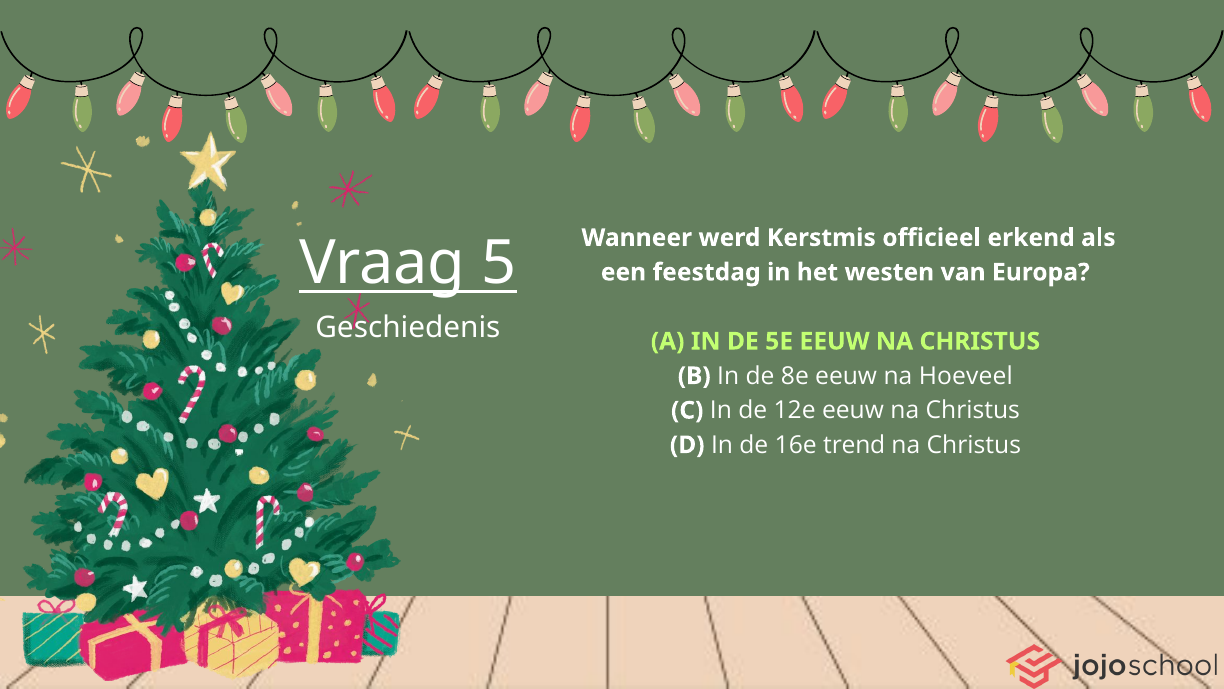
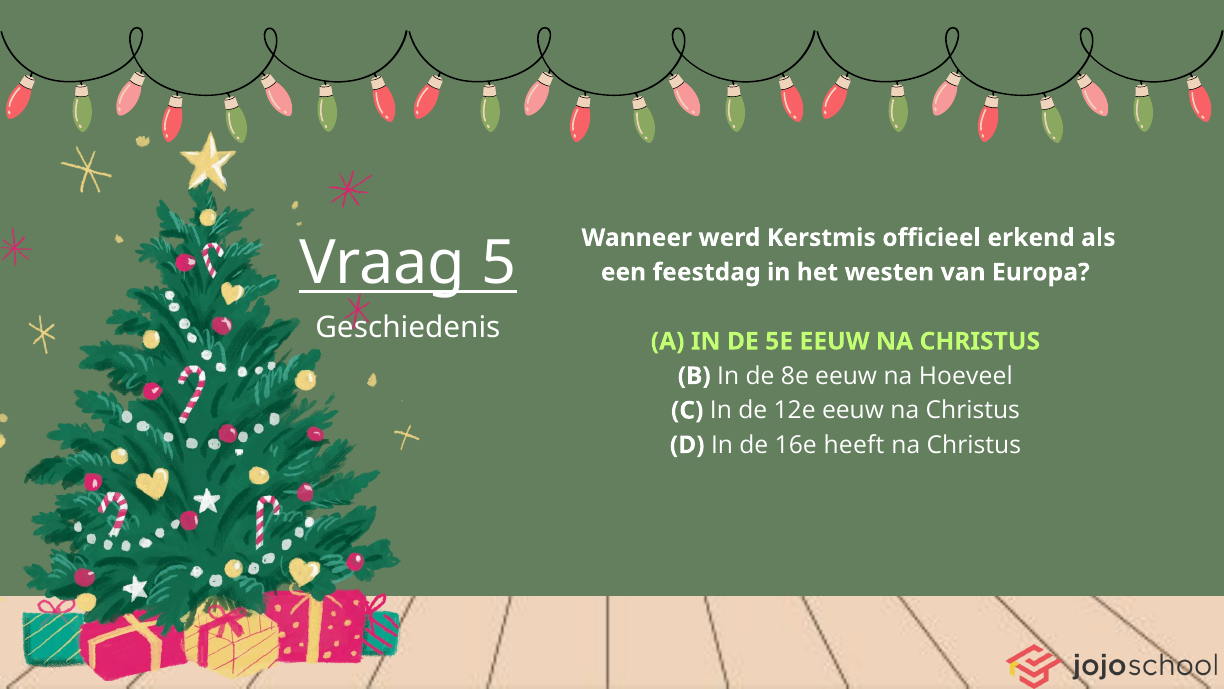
trend: trend -> heeft
